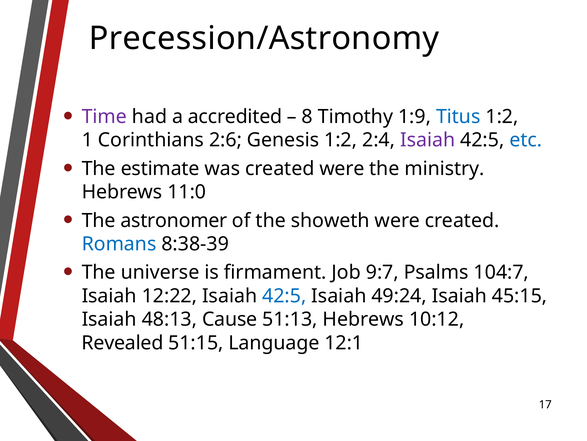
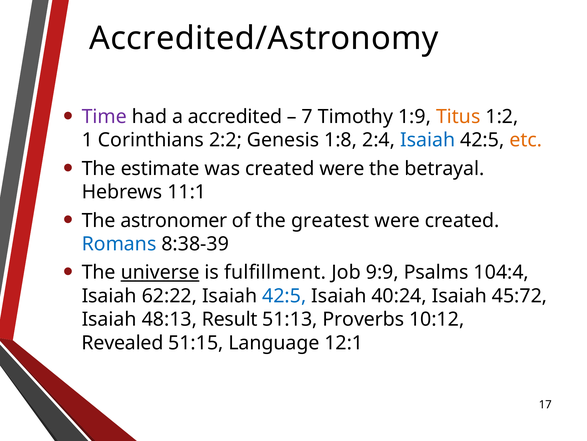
Precession/Astronomy: Precession/Astronomy -> Accredited/Astronomy
8: 8 -> 7
Titus colour: blue -> orange
2:6: 2:6 -> 2:2
Genesis 1:2: 1:2 -> 1:8
Isaiah at (428, 140) colour: purple -> blue
etc colour: blue -> orange
ministry: ministry -> betrayal
11:0: 11:0 -> 11:1
showeth: showeth -> greatest
universe underline: none -> present
firmament: firmament -> fulfillment
9:7: 9:7 -> 9:9
104:7: 104:7 -> 104:4
12:22: 12:22 -> 62:22
49:24: 49:24 -> 40:24
45:15: 45:15 -> 45:72
Cause: Cause -> Result
51:13 Hebrews: Hebrews -> Proverbs
